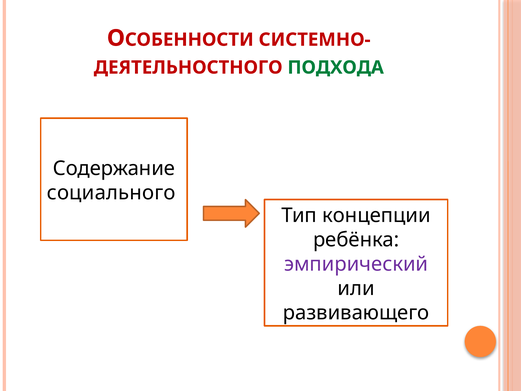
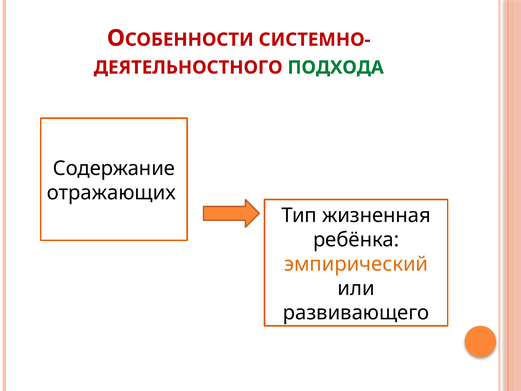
социального: социального -> отражающих
концепции: концепции -> жизненная
эмпирический colour: purple -> orange
